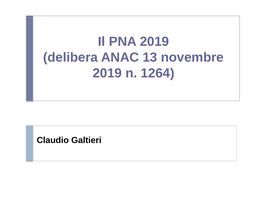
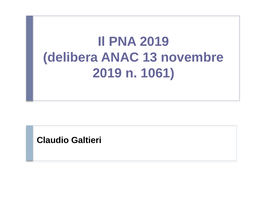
1264: 1264 -> 1061
